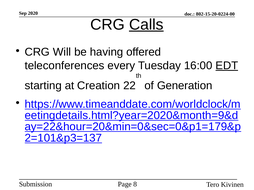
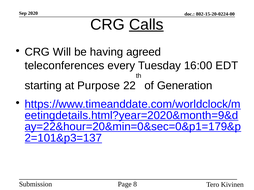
offered: offered -> agreed
EDT underline: present -> none
Creation: Creation -> Purpose
